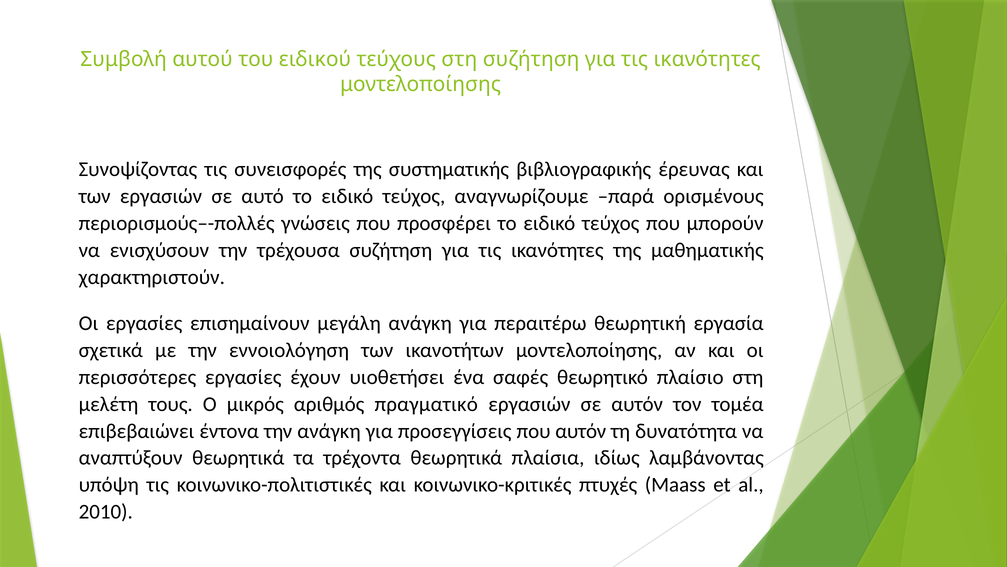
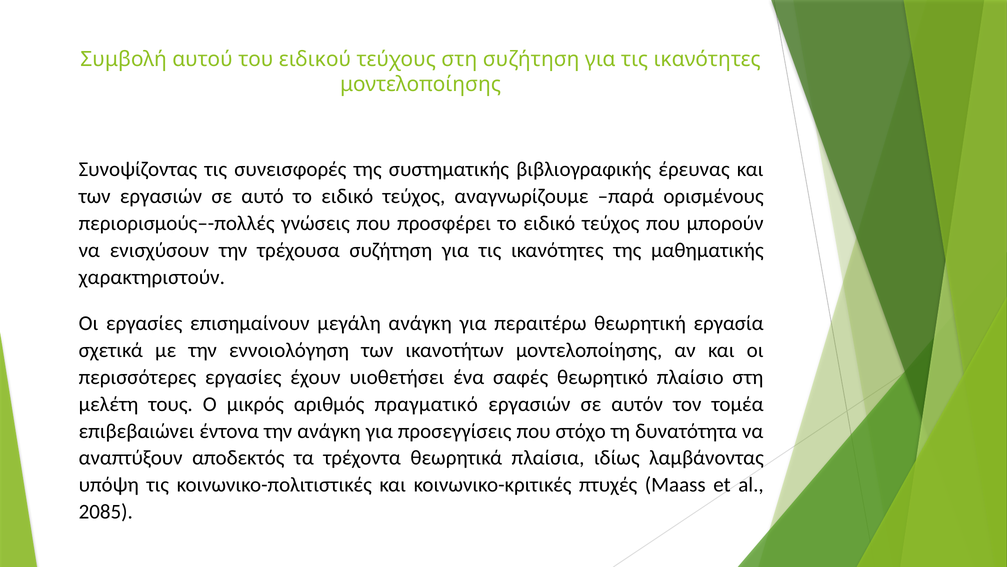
που αυτόν: αυτόν -> στόχο
αναπτύξουν θεωρητικά: θεωρητικά -> αποδεκτός
2010: 2010 -> 2085
